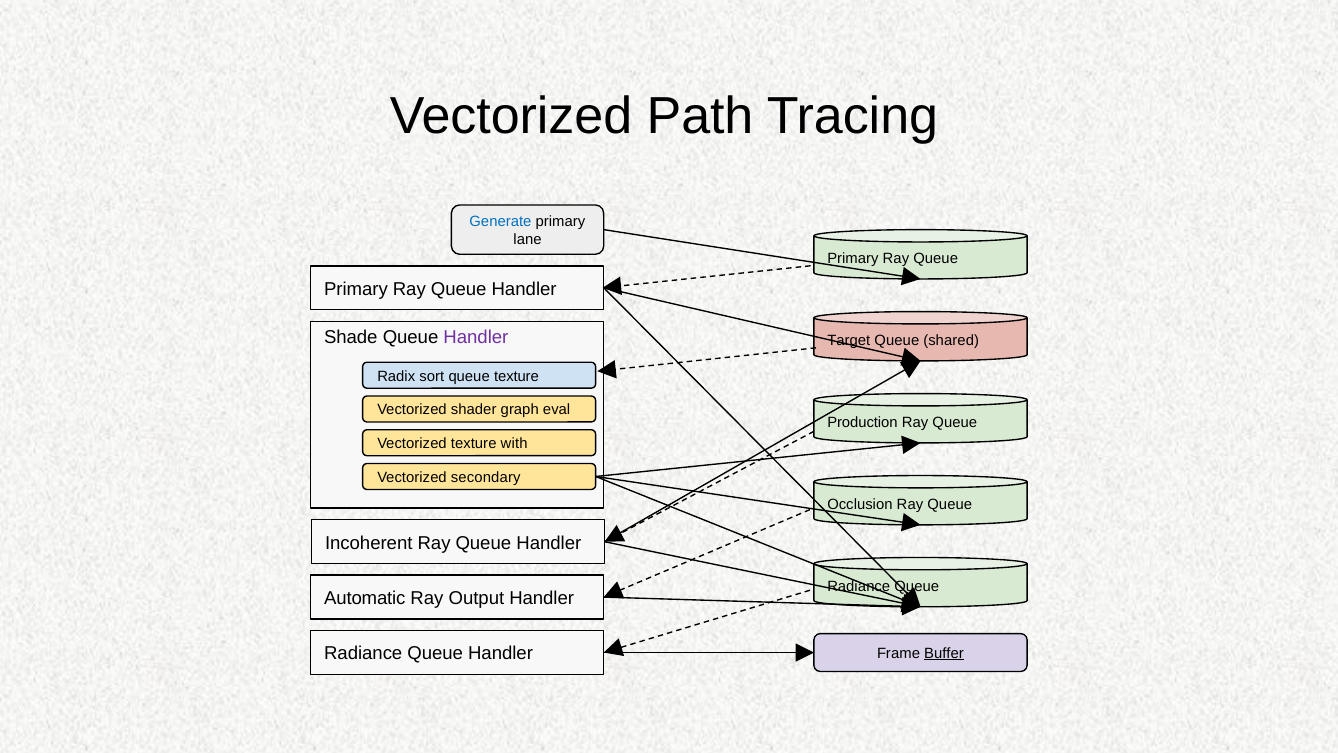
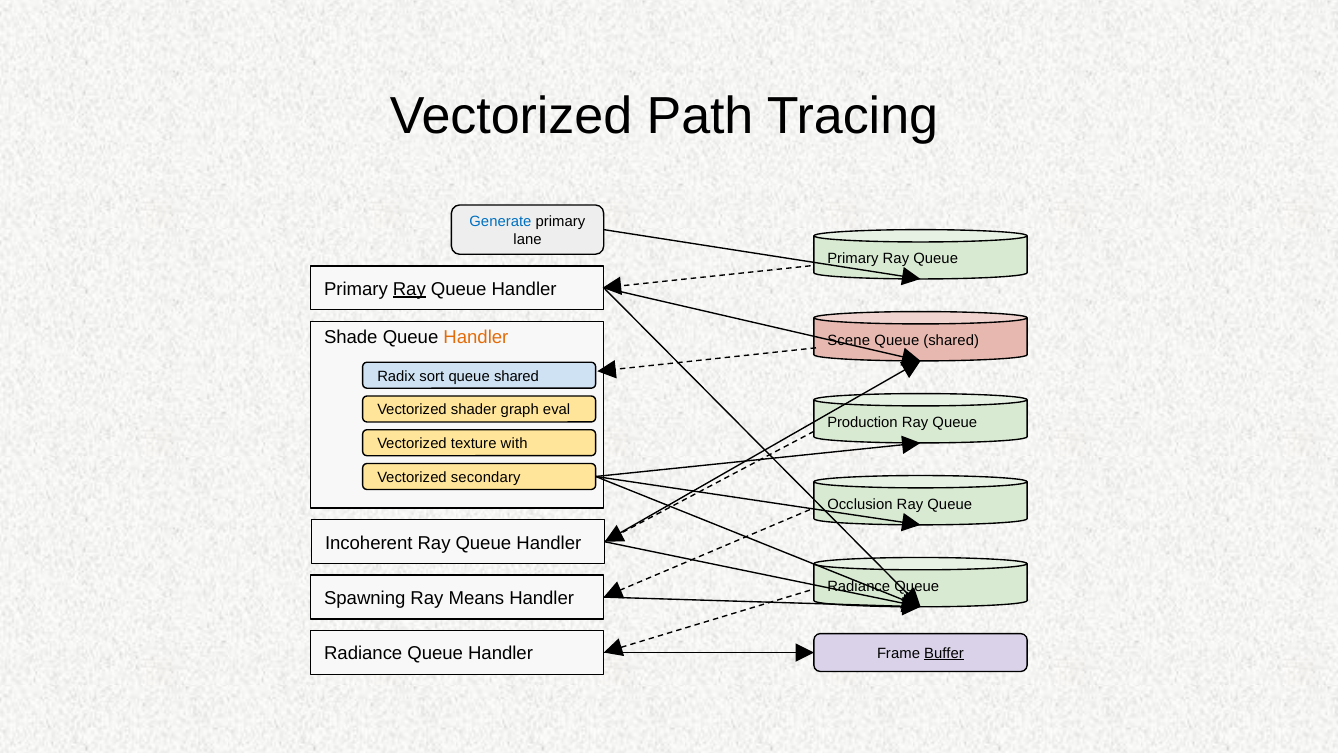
Ray at (409, 289) underline: none -> present
Handler at (476, 338) colour: purple -> orange
Target: Target -> Scene
sort queue texture: texture -> shared
Automatic: Automatic -> Spawning
Output: Output -> Means
